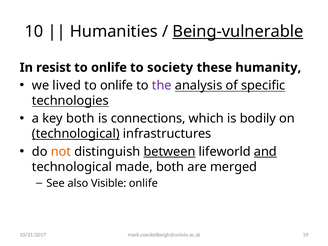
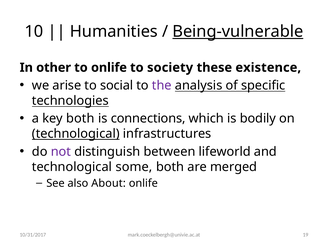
resist: resist -> other
humanity: humanity -> existence
lived: lived -> arise
onlife at (117, 85): onlife -> social
not colour: orange -> purple
between underline: present -> none
and underline: present -> none
made: made -> some
Visible: Visible -> About
